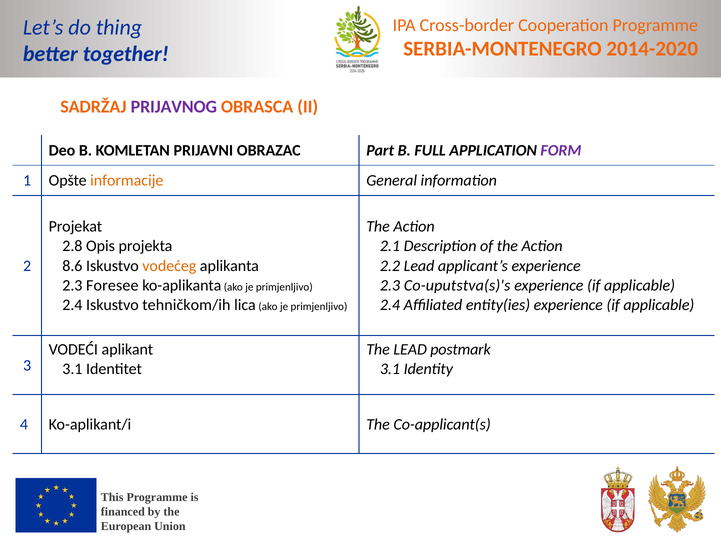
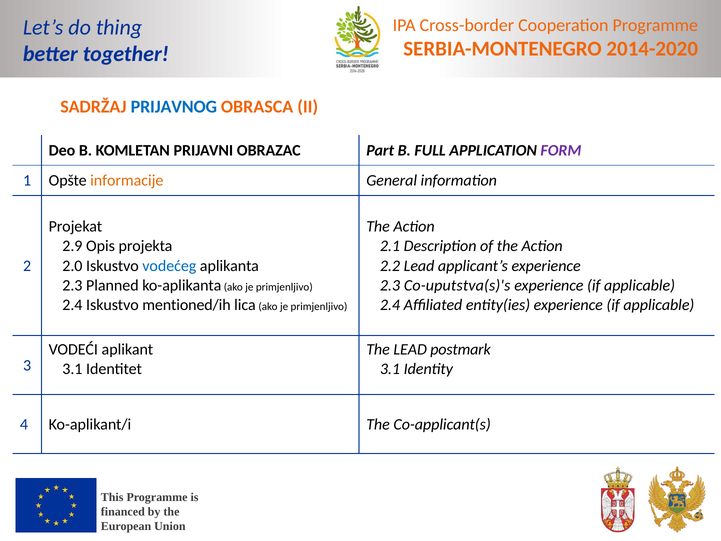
PRIJAVNOG colour: purple -> blue
2.8: 2.8 -> 2.9
8.6: 8.6 -> 2.0
vodećeg colour: orange -> blue
Foresee: Foresee -> Planned
tehničkom/ih: tehničkom/ih -> mentioned/ih
